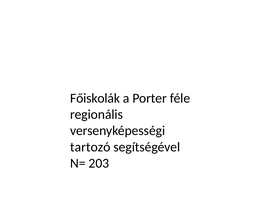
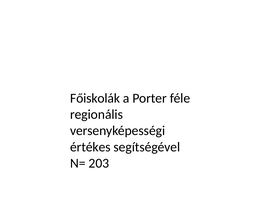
tartozó: tartozó -> értékes
